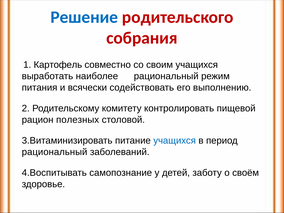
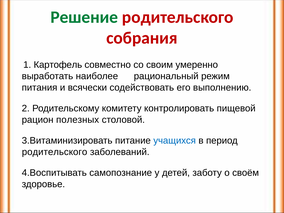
Решение colour: blue -> green
своим учащихся: учащихся -> умеренно
рациональный at (55, 152): рациональный -> родительского
